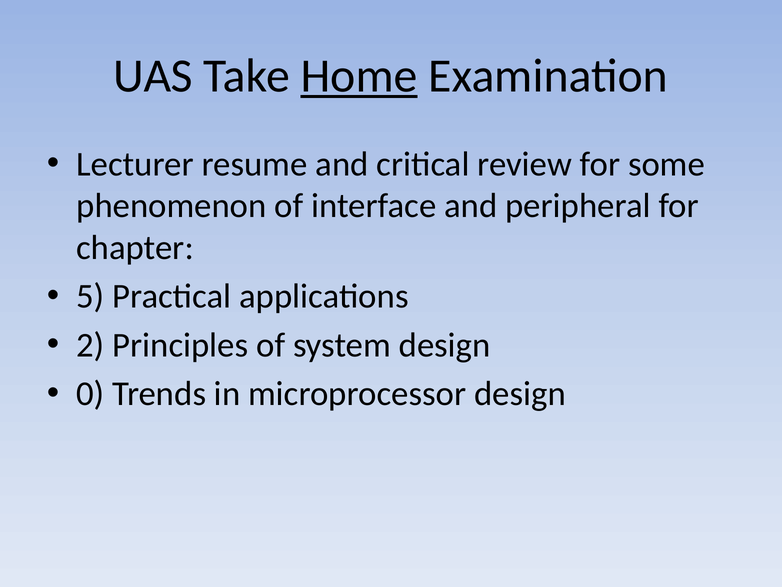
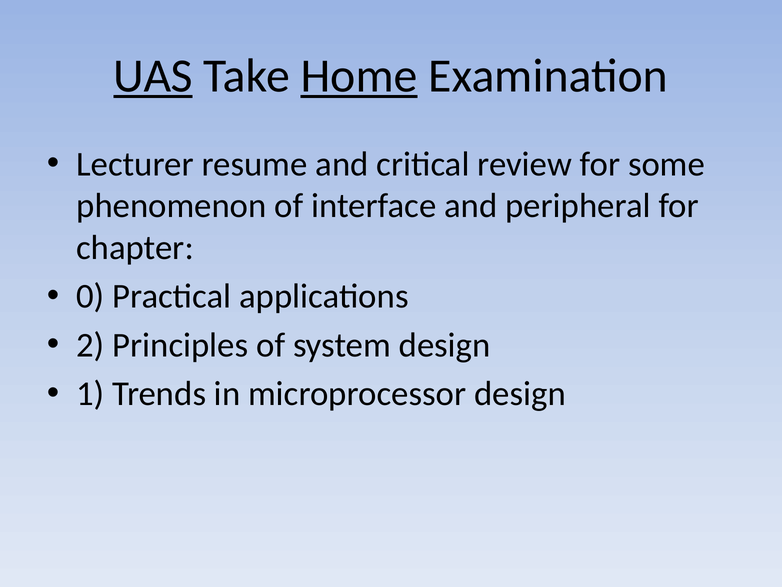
UAS underline: none -> present
5: 5 -> 0
0: 0 -> 1
